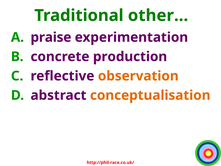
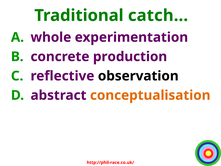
other: other -> catch
praise: praise -> whole
observation colour: orange -> black
